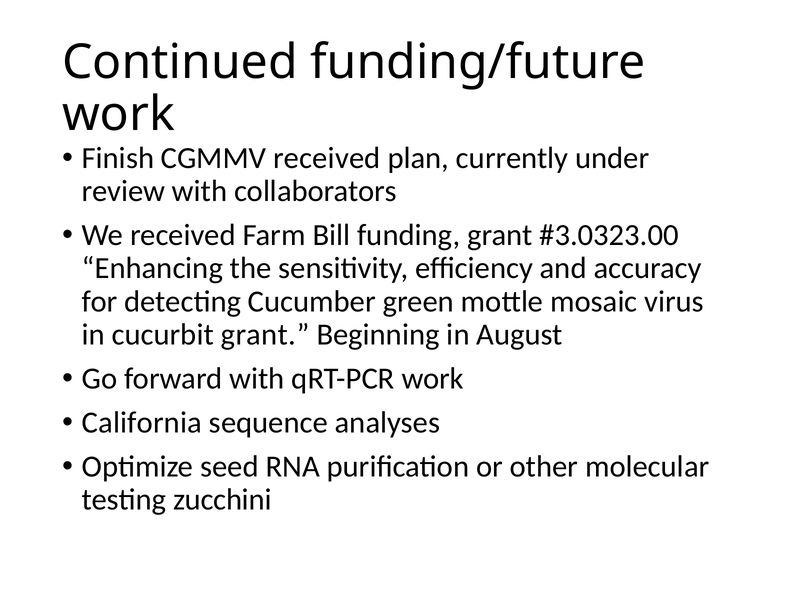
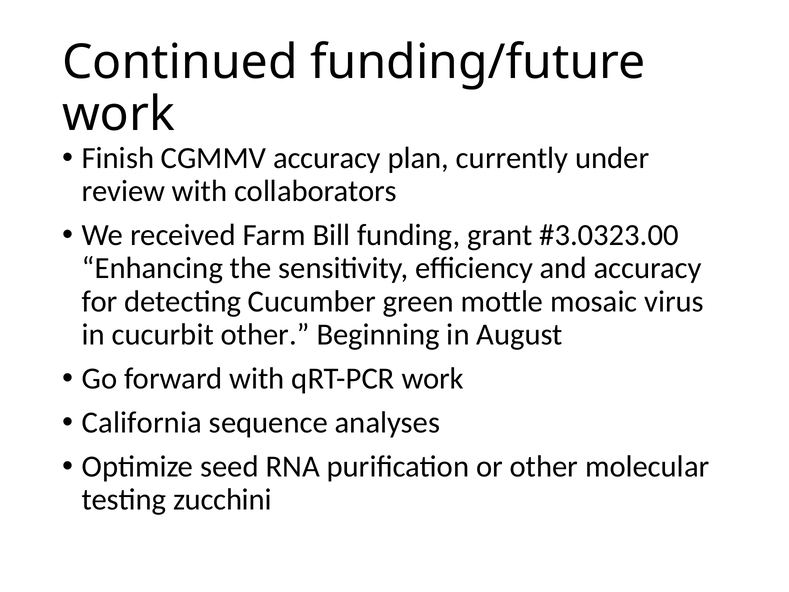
CGMMV received: received -> accuracy
cucurbit grant: grant -> other
